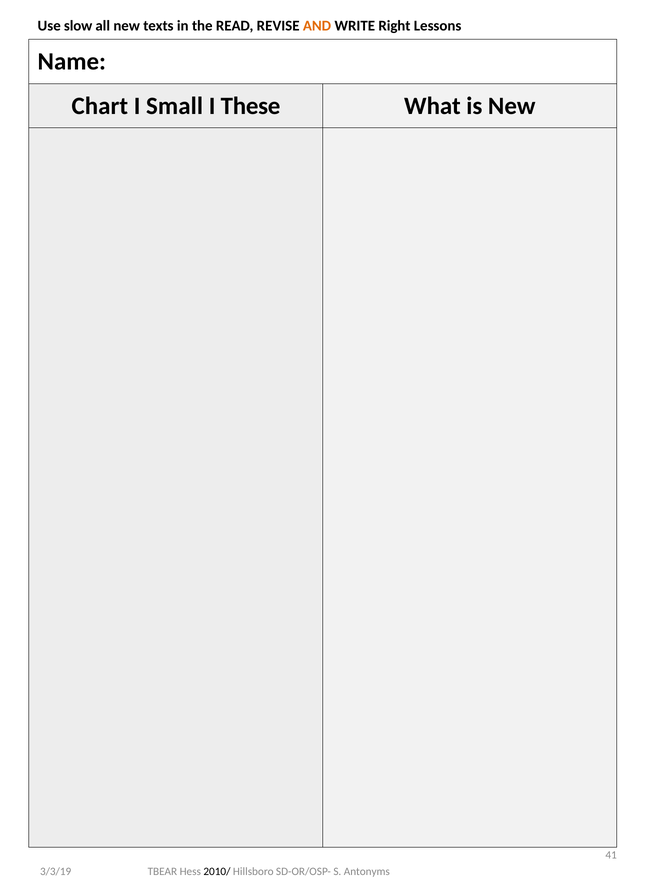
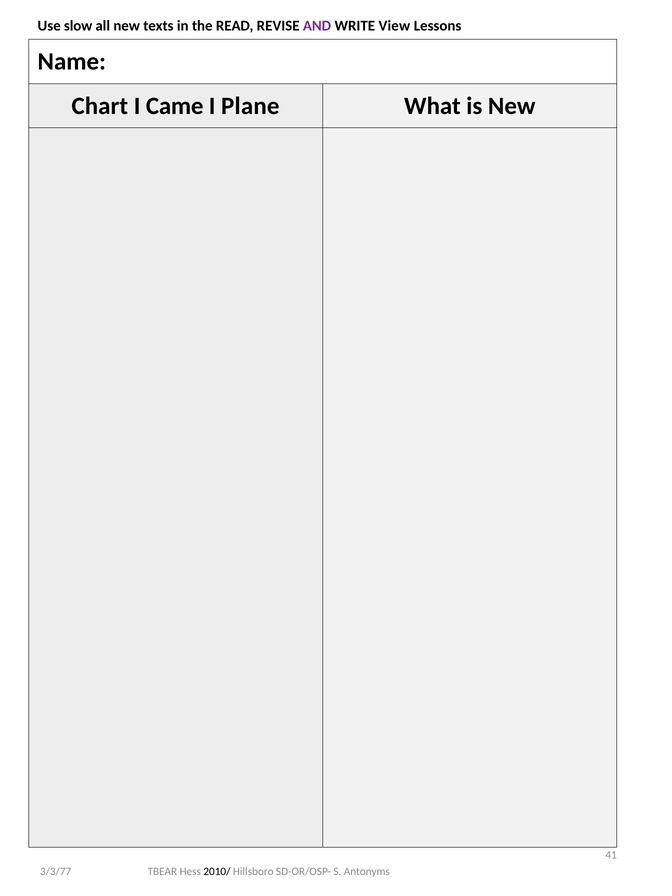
AND colour: orange -> purple
Right: Right -> View
Small: Small -> Came
These: These -> Plane
3/3/19: 3/3/19 -> 3/3/77
